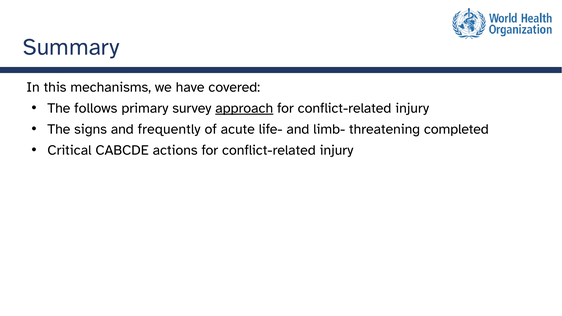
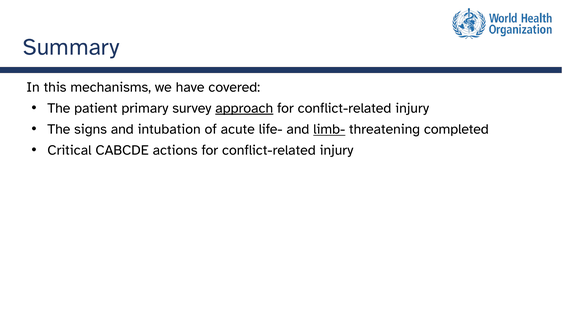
follows: follows -> patient
frequently: frequently -> intubation
limb- underline: none -> present
